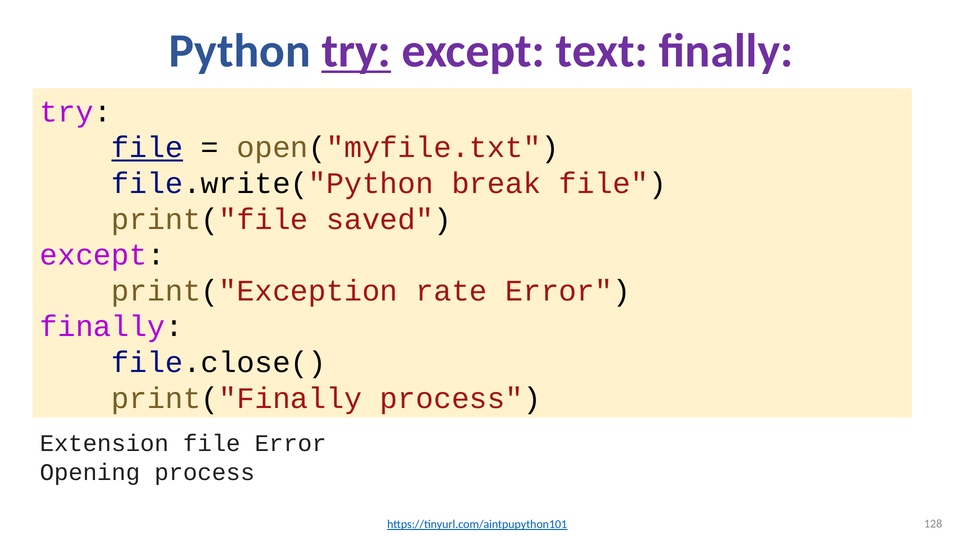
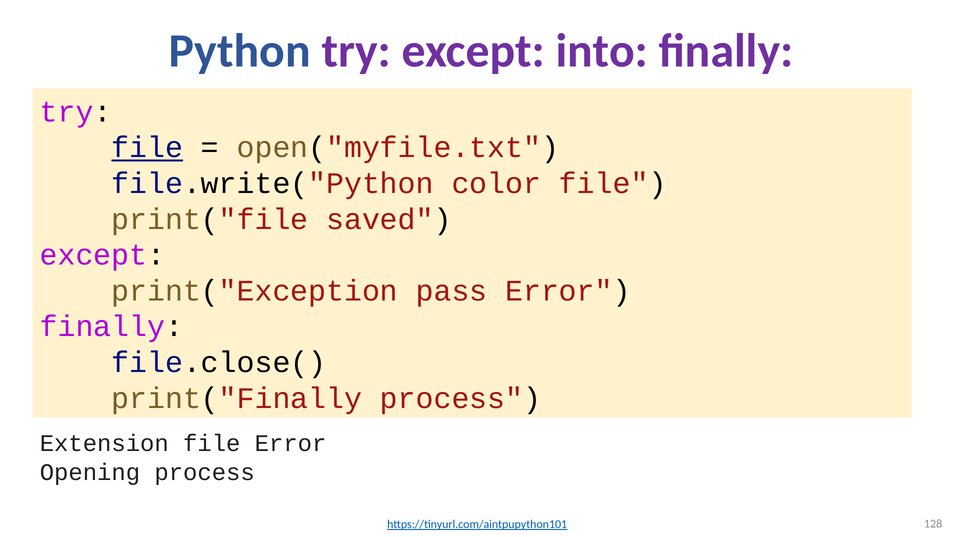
try at (356, 51) underline: present -> none
text: text -> into
break: break -> color
rate: rate -> pass
